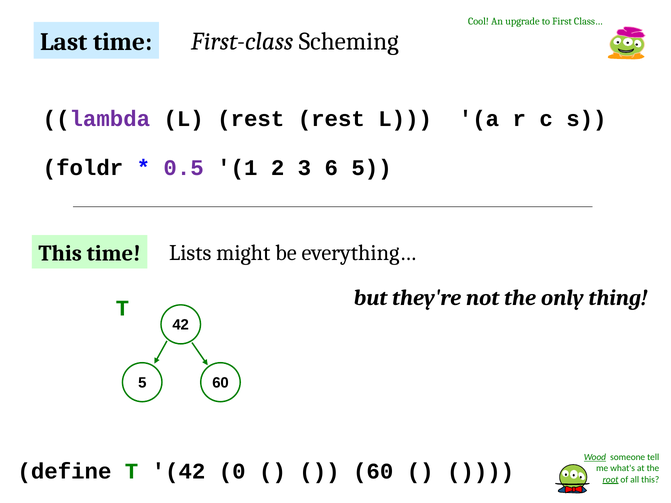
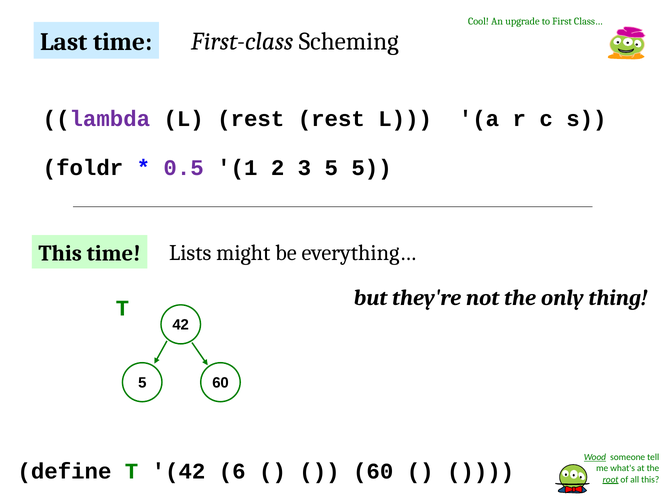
3 6: 6 -> 5
0: 0 -> 6
